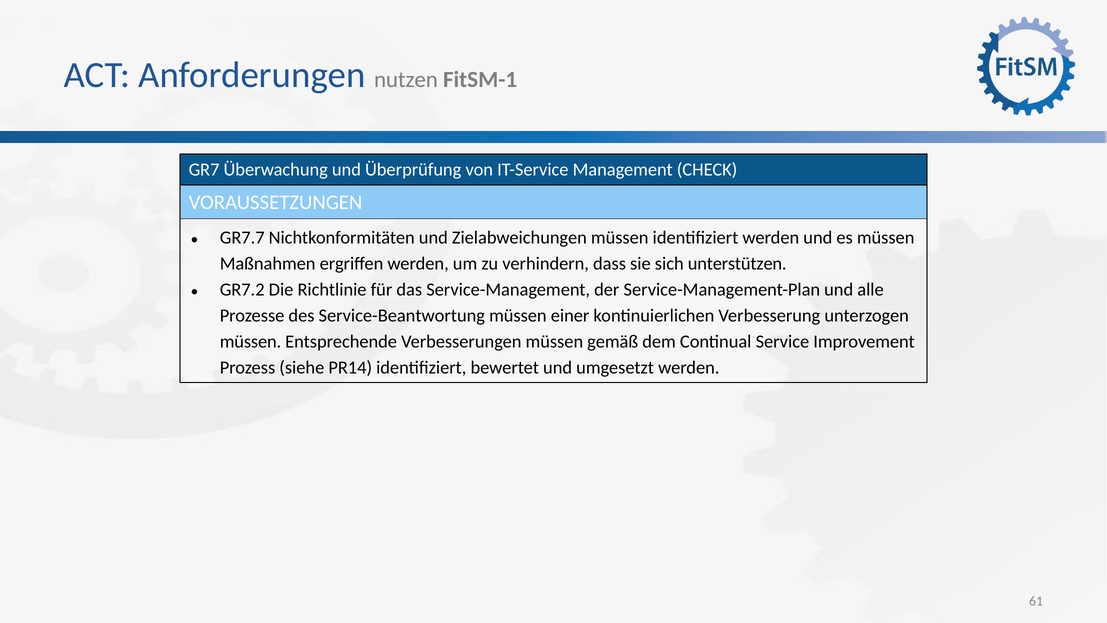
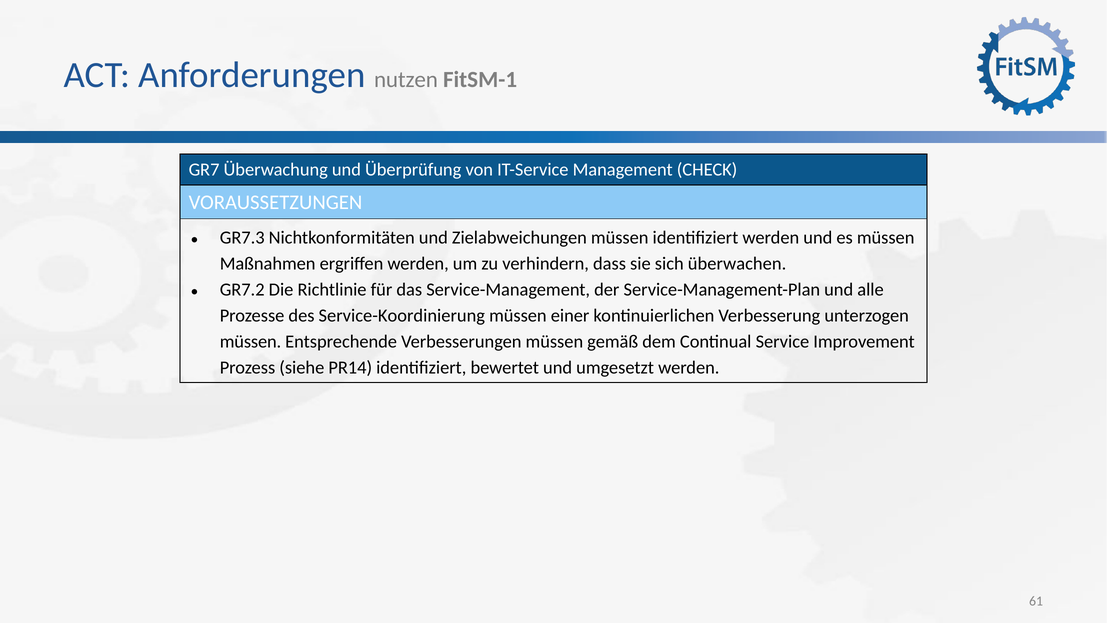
GR7.7: GR7.7 -> GR7.3
unterstützen: unterstützen -> überwachen
Service-Beantwortung: Service-Beantwortung -> Service-Koordinierung
